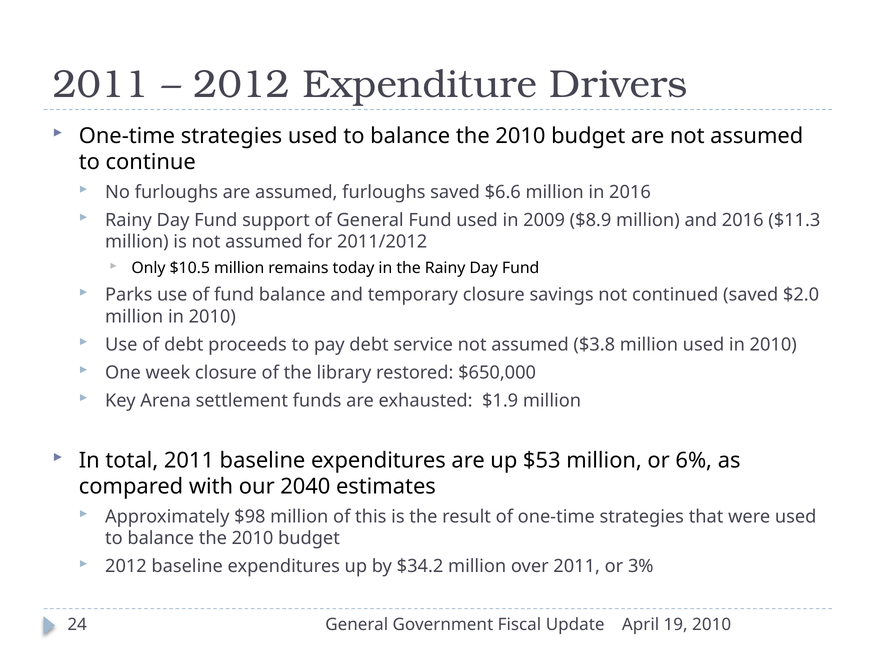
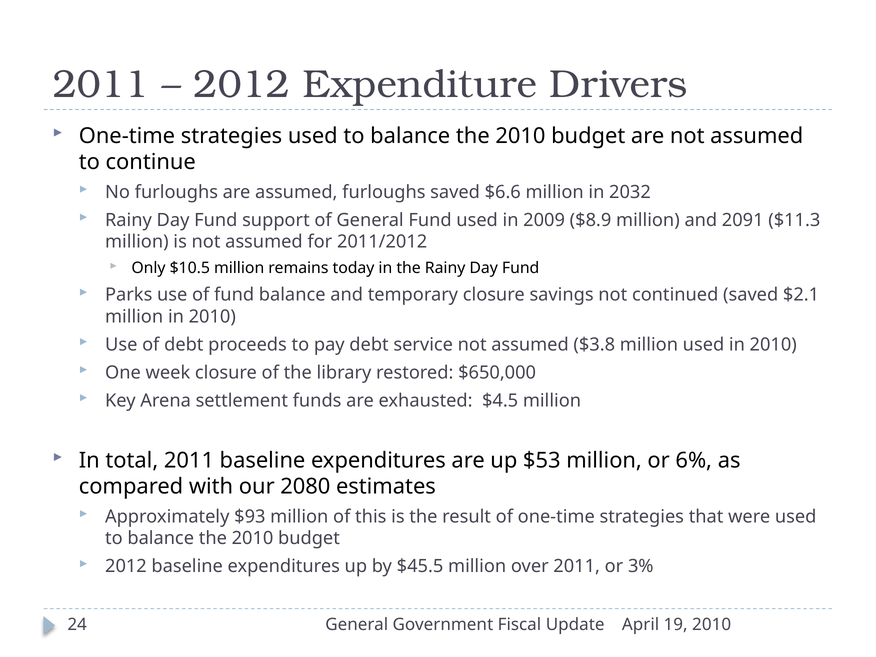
in 2016: 2016 -> 2032
and 2016: 2016 -> 2091
$2.0: $2.0 -> $2.1
$1.9: $1.9 -> $4.5
2040: 2040 -> 2080
$98: $98 -> $93
$34.2: $34.2 -> $45.5
